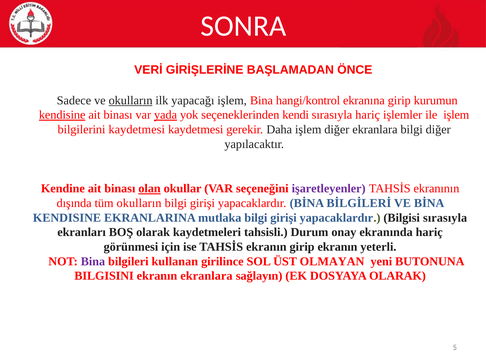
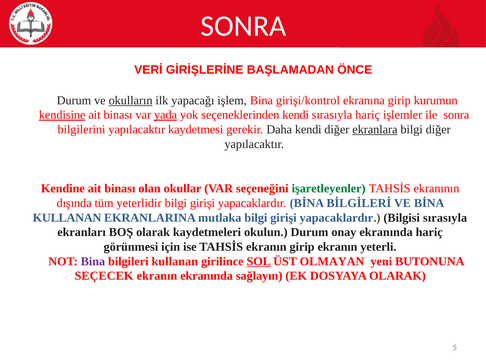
Sadece at (74, 100): Sadece -> Durum
hangi/kontrol: hangi/kontrol -> girişi/kontrol
ile işlem: işlem -> sonra
bilgilerini kaydetmesi: kaydetmesi -> yapılacaktır
Daha işlem: işlem -> kendi
ekranlara at (375, 130) underline: none -> present
olan underline: present -> none
işaretleyenler colour: purple -> green
tüm okulların: okulların -> yeterlidir
KENDISINE at (67, 218): KENDISINE -> KULLANAN
tahsisli: tahsisli -> okulun
SOL underline: none -> present
BILGISINI: BILGISINI -> SEÇECEK
ekranın ekranlara: ekranlara -> ekranında
